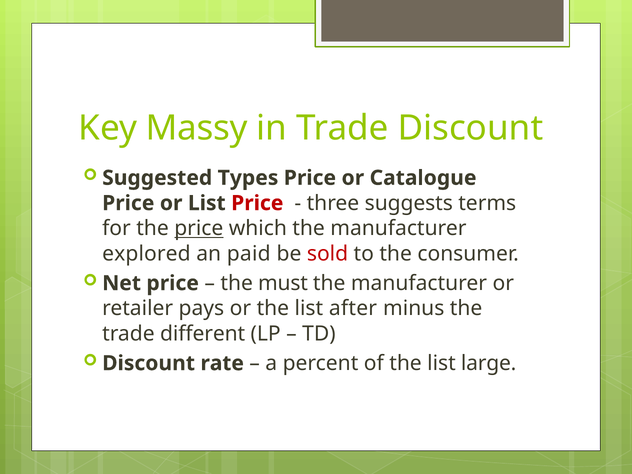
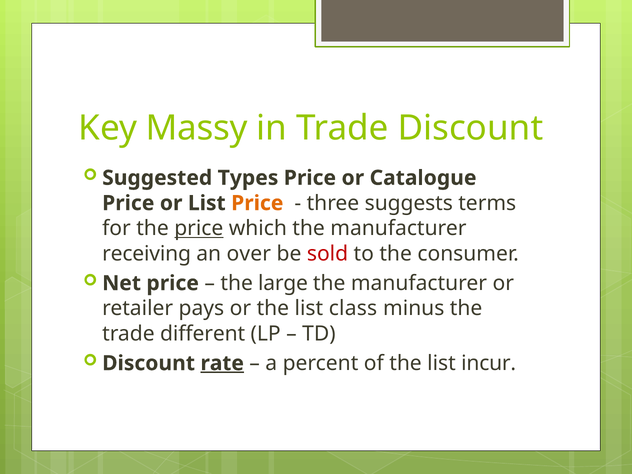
Price at (257, 203) colour: red -> orange
explored: explored -> receiving
paid: paid -> over
must: must -> large
after: after -> class
rate underline: none -> present
large: large -> incur
